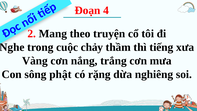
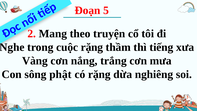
4: 4 -> 5
chảy at (92, 47): chảy -> rặng
